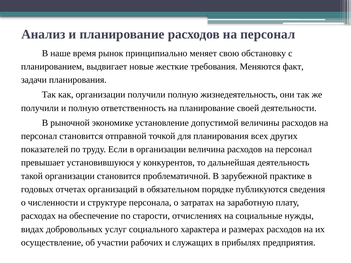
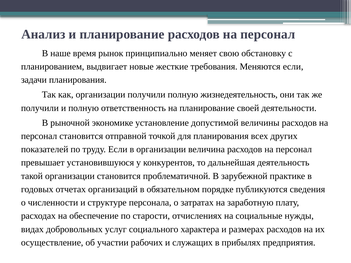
Меняются факт: факт -> если
